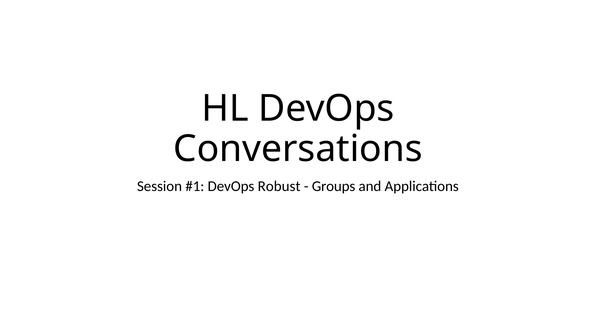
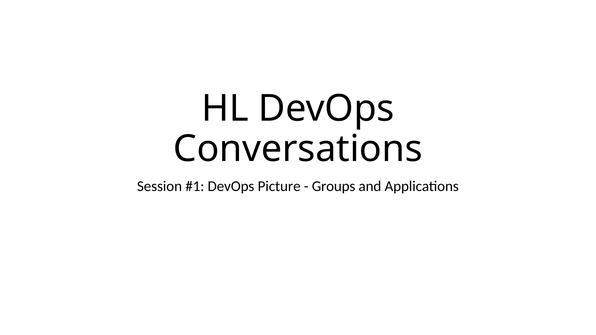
Robust: Robust -> Picture
